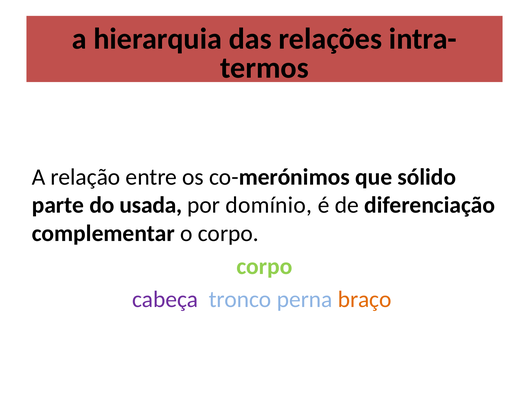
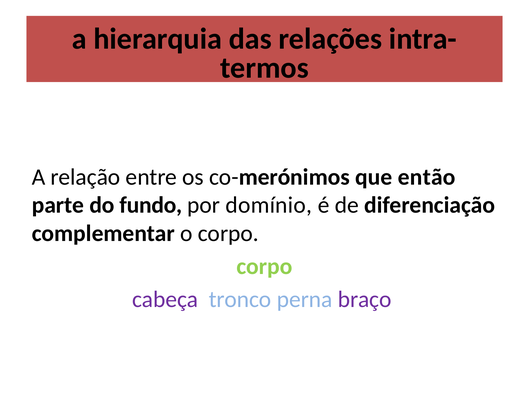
sólido: sólido -> então
usada: usada -> fundo
braço colour: orange -> purple
